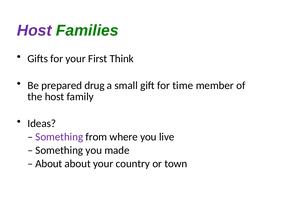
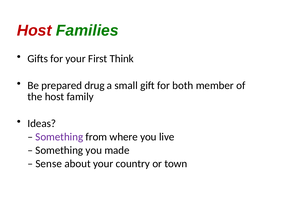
Host at (34, 30) colour: purple -> red
time: time -> both
About at (49, 163): About -> Sense
